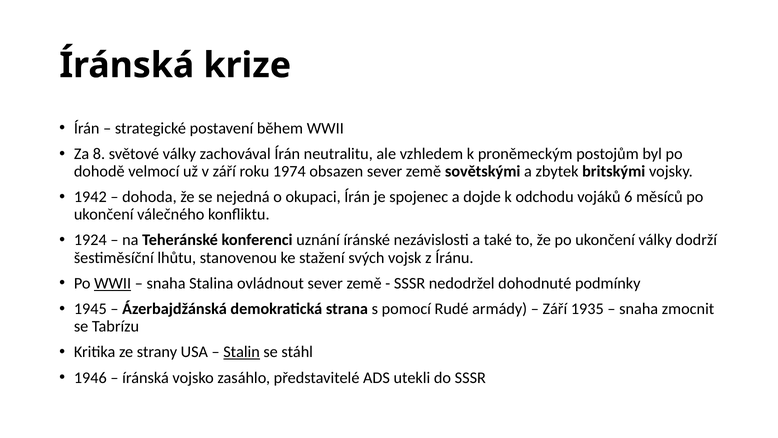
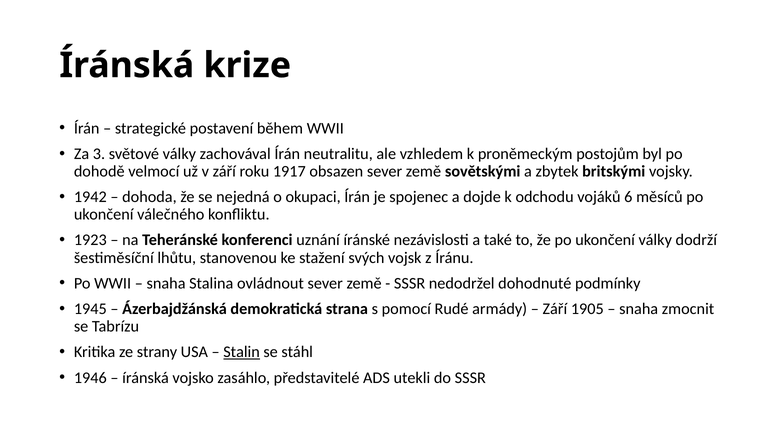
8: 8 -> 3
1974: 1974 -> 1917
1924: 1924 -> 1923
WWII at (113, 283) underline: present -> none
1935: 1935 -> 1905
